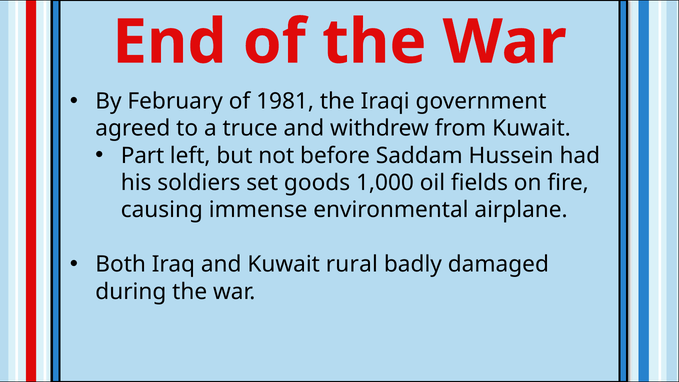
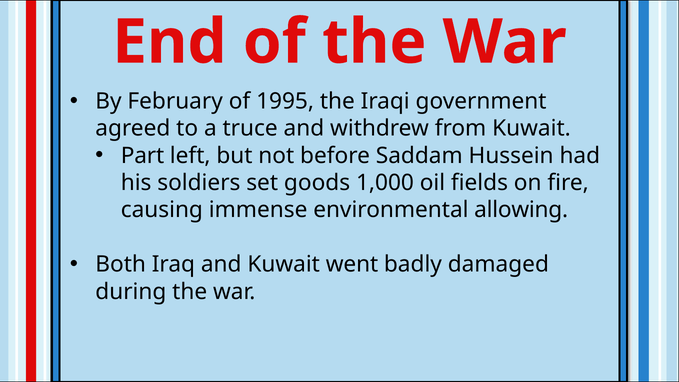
1981: 1981 -> 1995
airplane: airplane -> allowing
rural: rural -> went
